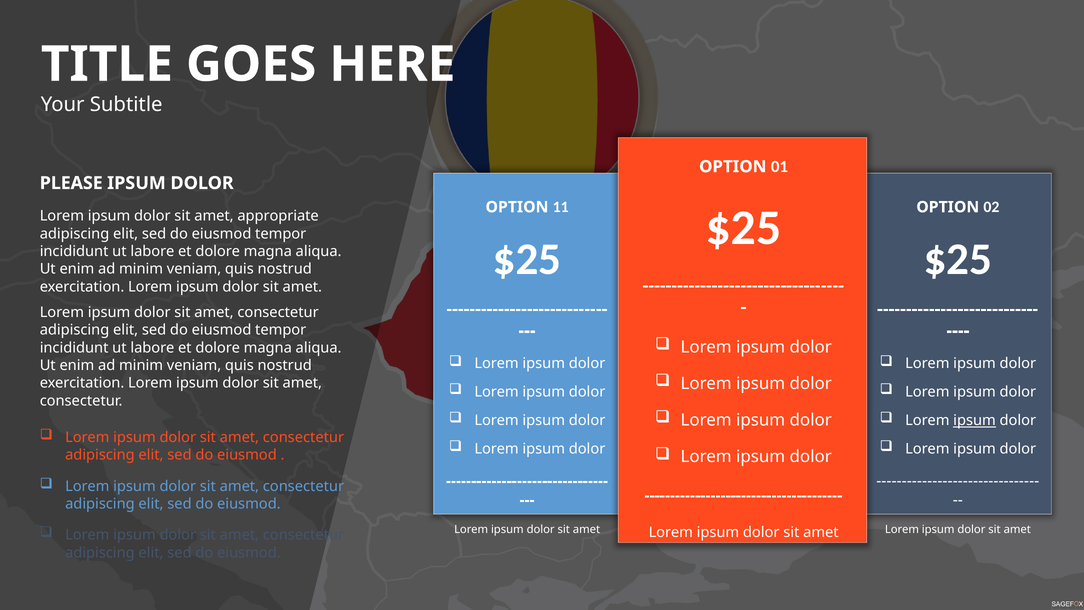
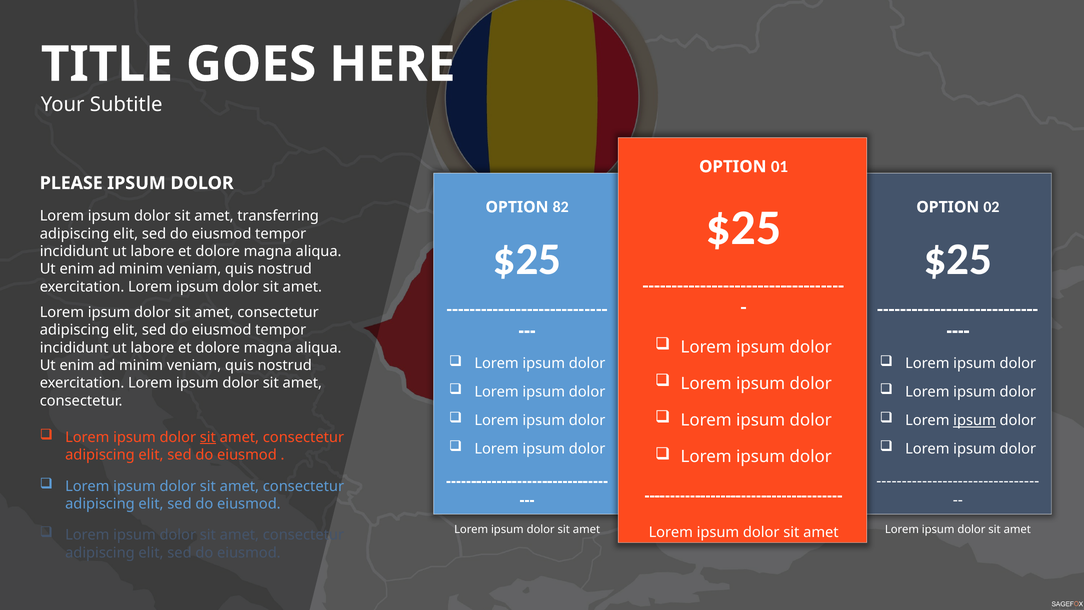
11: 11 -> 82
appropriate: appropriate -> transferring
sit at (208, 437) underline: none -> present
